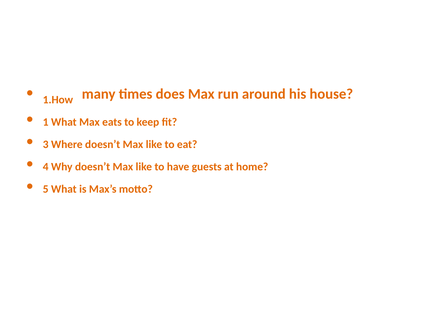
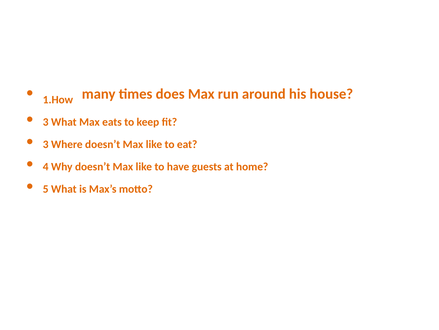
1 at (46, 122): 1 -> 3
